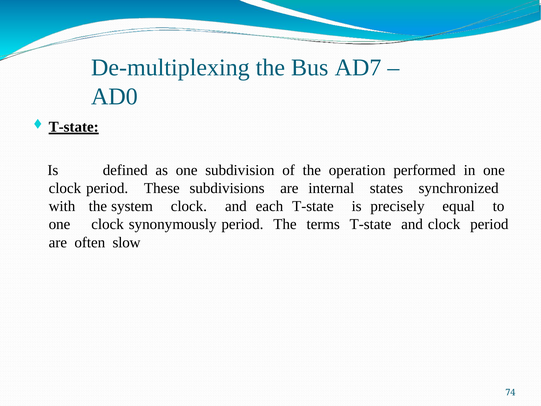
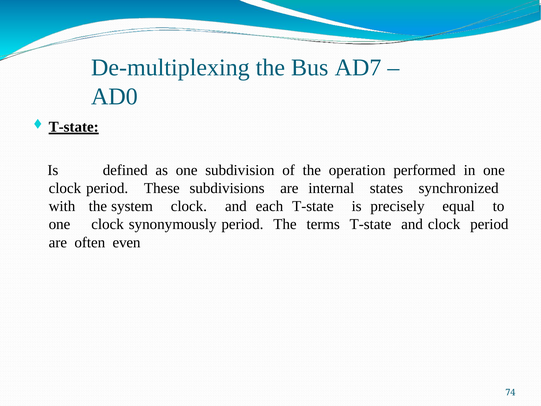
slow: slow -> even
